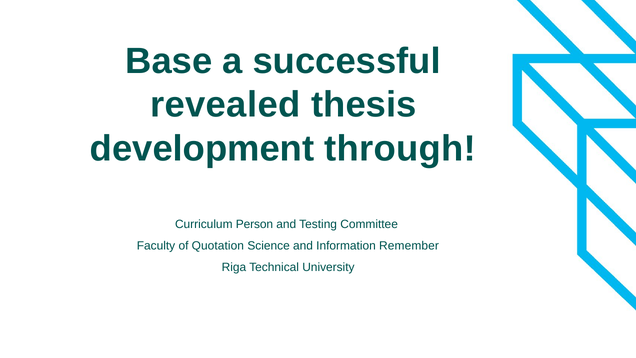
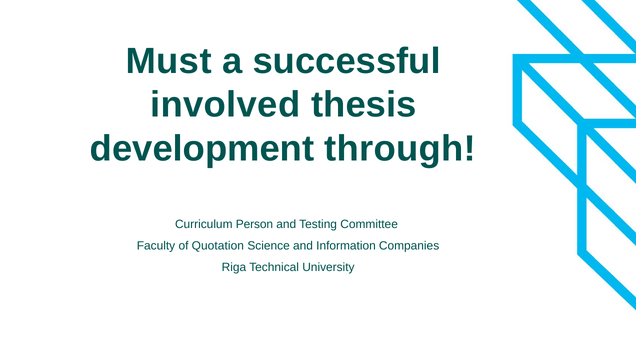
Base: Base -> Must
revealed: revealed -> involved
Remember: Remember -> Companies
